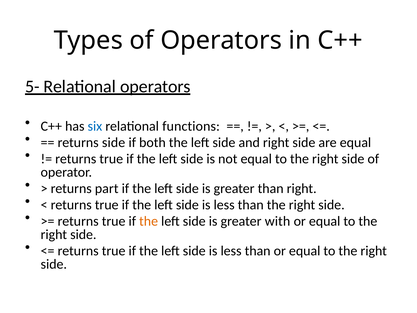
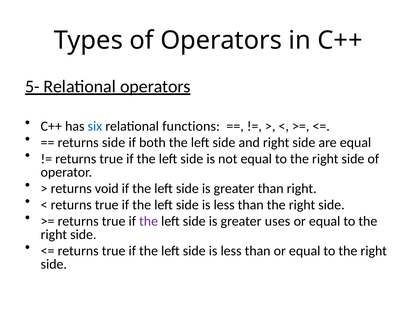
part: part -> void
the at (149, 221) colour: orange -> purple
with: with -> uses
